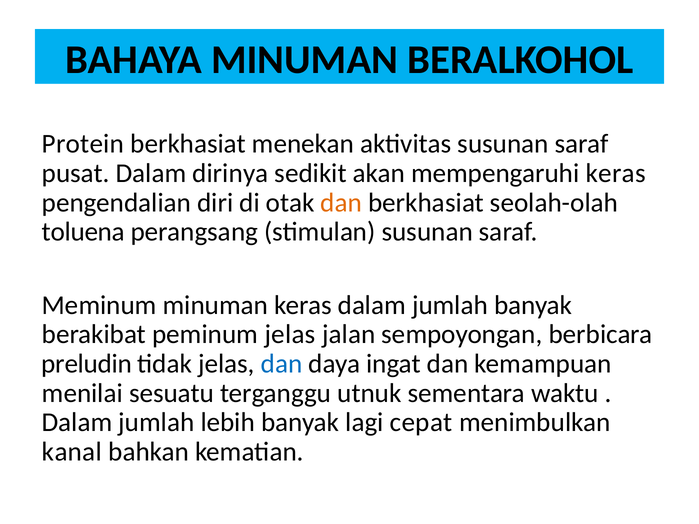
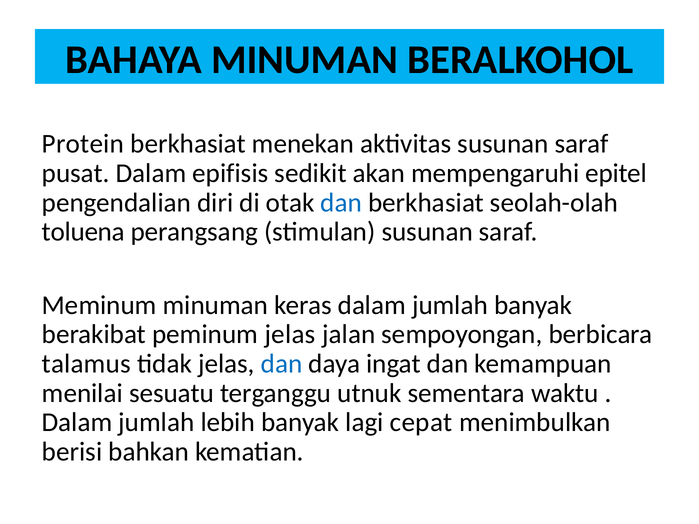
dirinya: dirinya -> epifisis
mempengaruhi keras: keras -> epitel
dan at (341, 203) colour: orange -> blue
preludin: preludin -> talamus
kanal: kanal -> berisi
